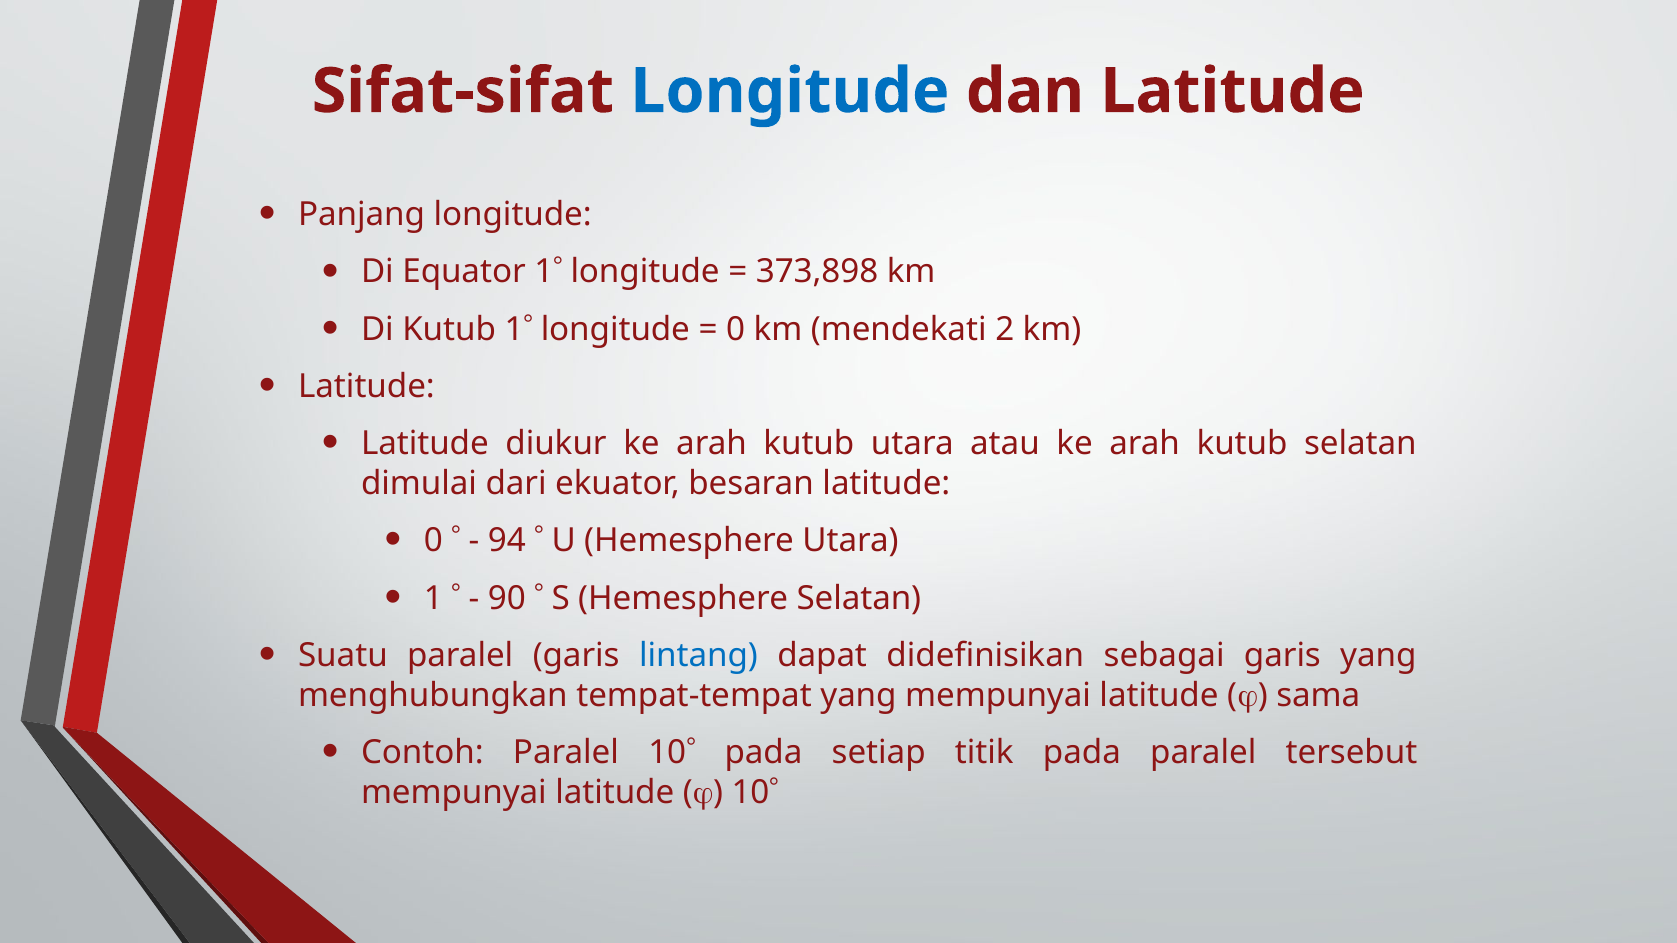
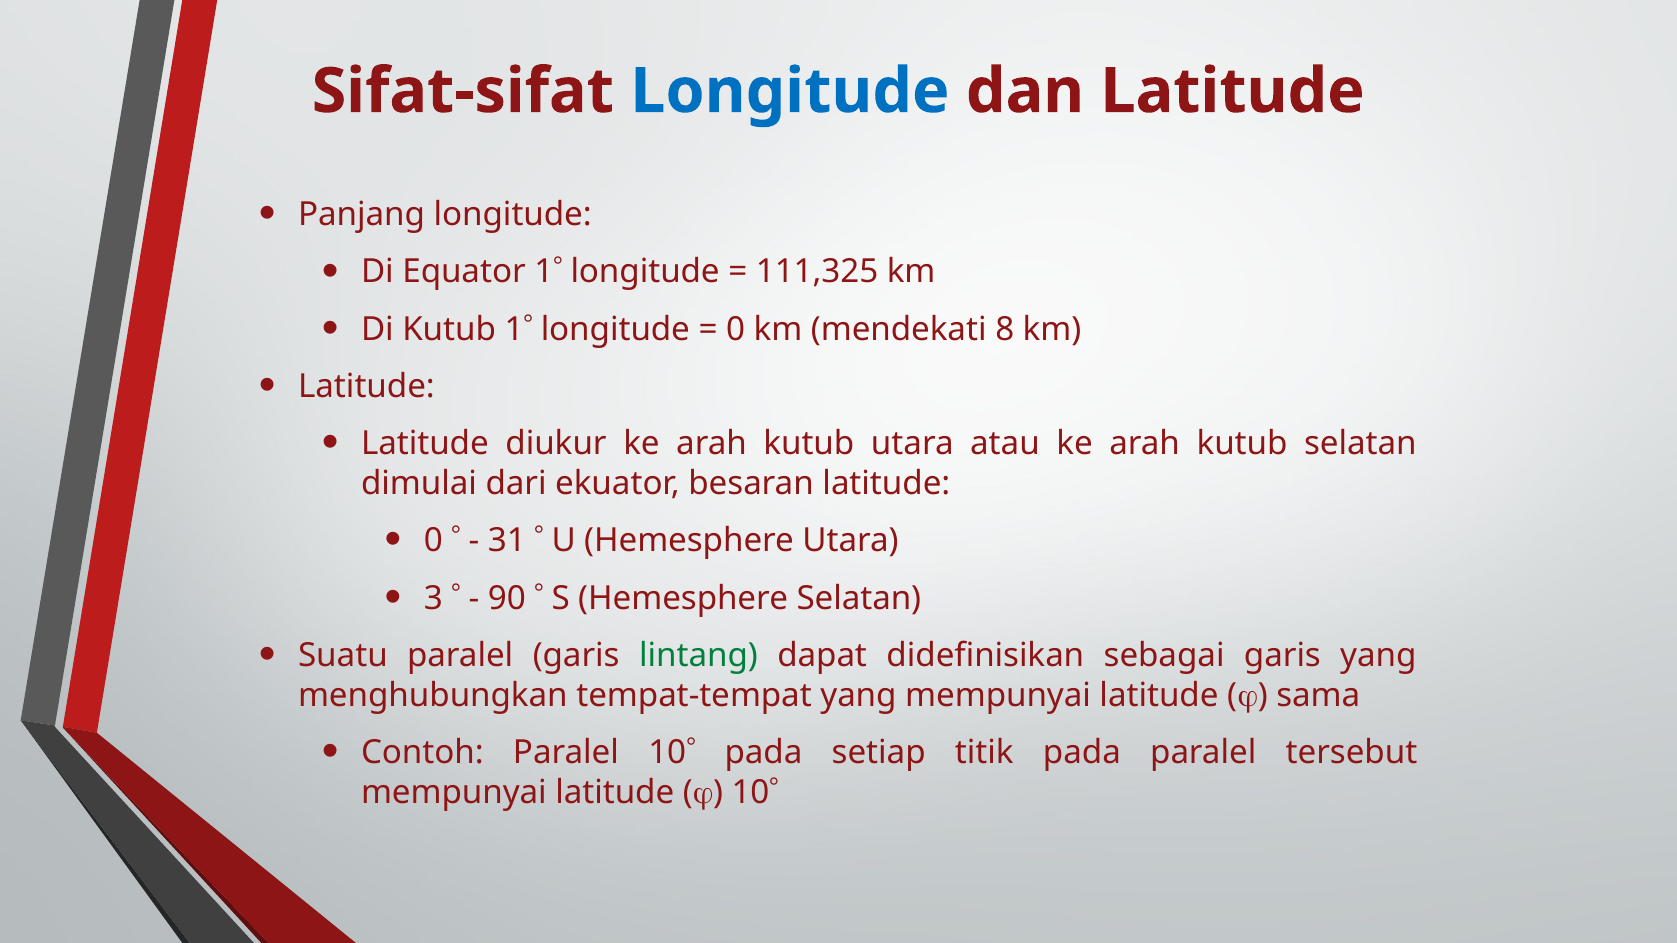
373,898: 373,898 -> 111,325
2: 2 -> 8
94: 94 -> 31
1: 1 -> 3
lintang colour: blue -> green
